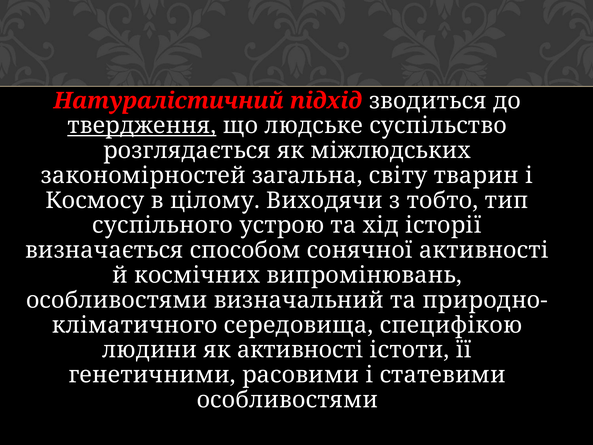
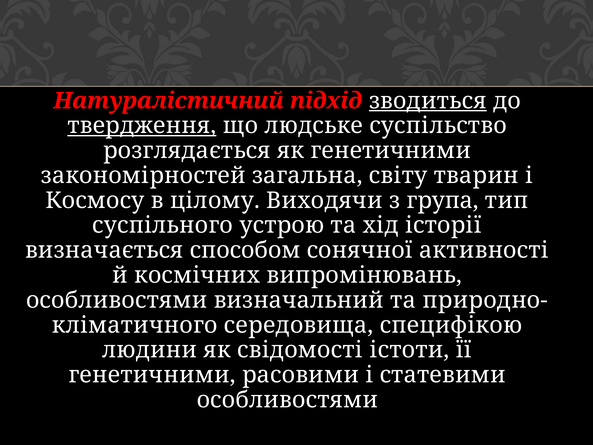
зводиться underline: none -> present
як міжлюдських: міжлюдських -> генетичними
тобто: тобто -> група
як активності: активності -> свідомості
